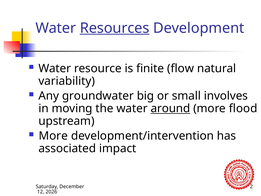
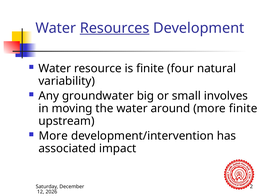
flow: flow -> four
around underline: present -> none
more flood: flood -> finite
